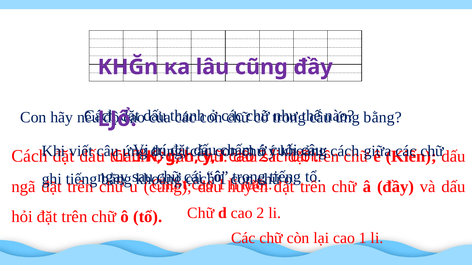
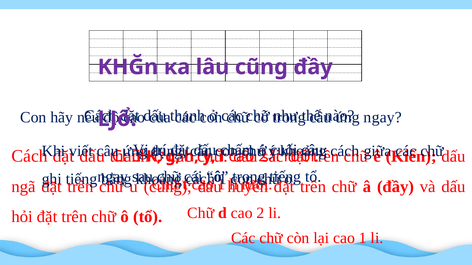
bằng at (383, 117): bằng -> ngay
